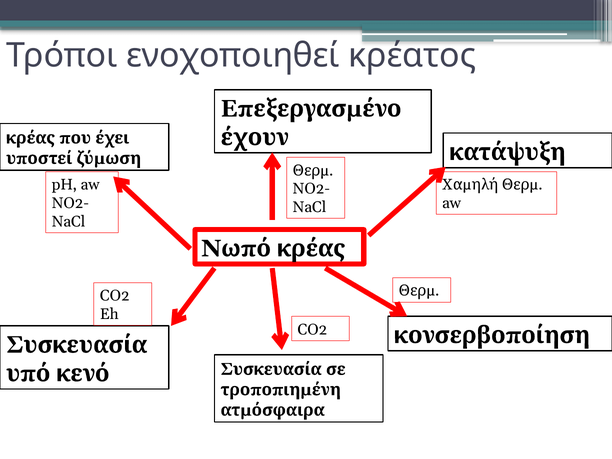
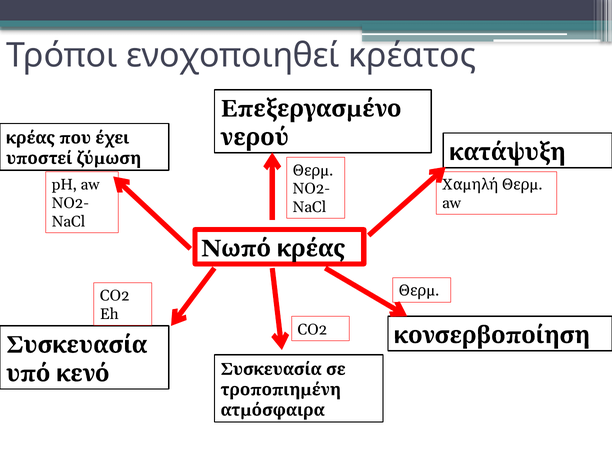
έχουν: έχουν -> νερού
